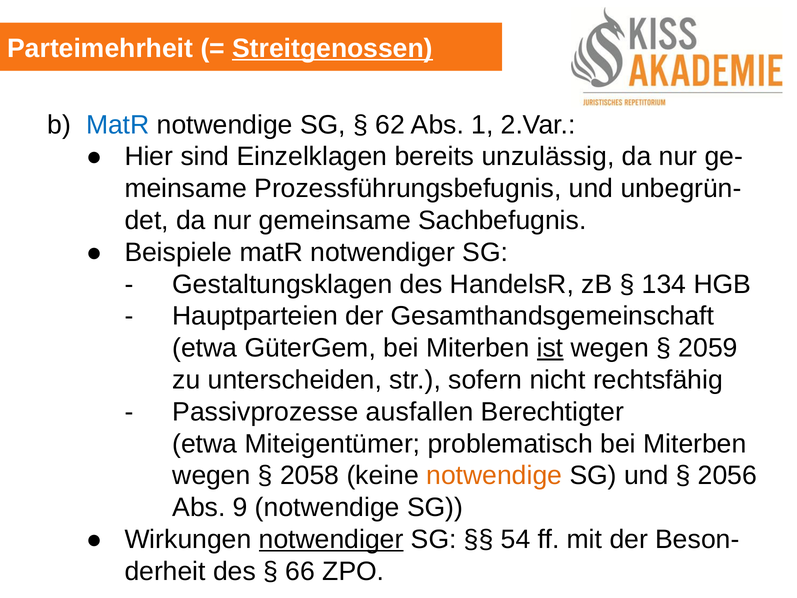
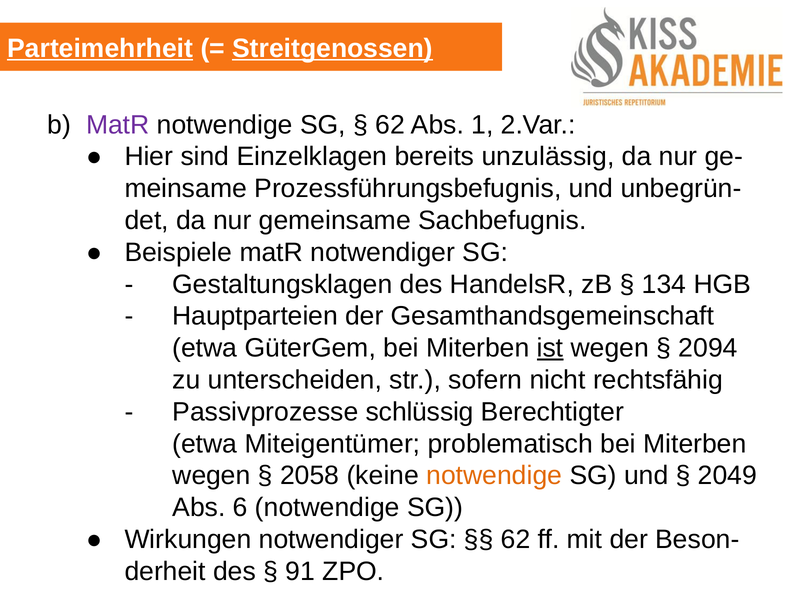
Parteimehrheit underline: none -> present
MatR at (118, 125) colour: blue -> purple
2059: 2059 -> 2094
ausfallen: ausfallen -> schlüssig
2056: 2056 -> 2049
9: 9 -> 6
notwendiger at (331, 539) underline: present -> none
54 at (516, 539): 54 -> 62
66: 66 -> 91
